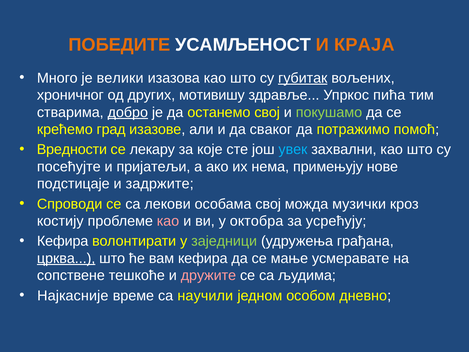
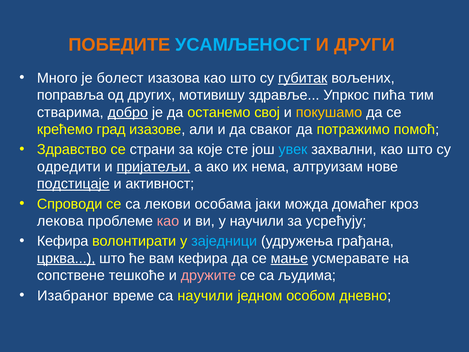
УСАМЉЕНОСТ colour: white -> light blue
КРАЈА: КРАЈА -> ДРУГИ
велики: велики -> болест
хроничног: хроничног -> поправља
покушамо colour: light green -> yellow
Вредности: Вредности -> Здравство
лекару: лекару -> страни
посећујте: посећујте -> одредити
пријатељи underline: none -> present
примењују: примењују -> алтруизам
подстицаје underline: none -> present
задржите: задржите -> активност
особама свој: свој -> јаки
музички: музички -> домаћег
костију: костију -> лекова
у октобра: октобра -> научили
заједници colour: light green -> light blue
мање underline: none -> present
Најкасније: Најкасније -> Изабраног
